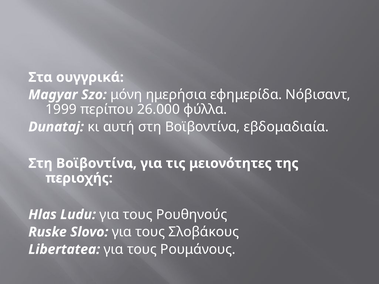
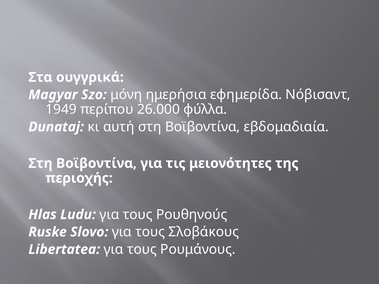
1999: 1999 -> 1949
